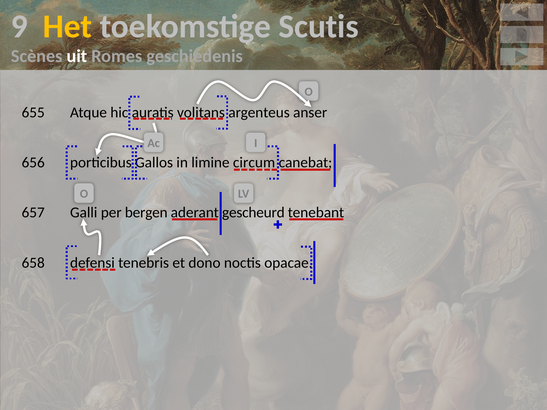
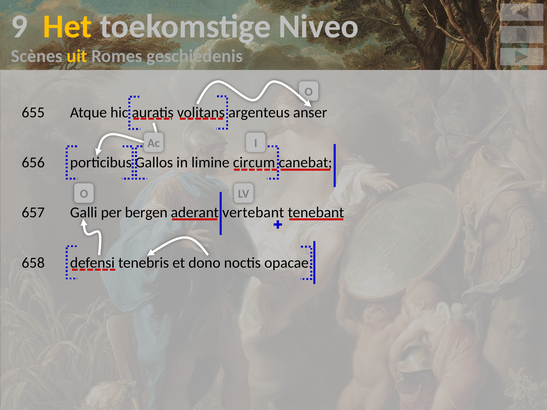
Scutis: Scutis -> Niveo
uit colour: white -> yellow
gescheurd: gescheurd -> vertebant
